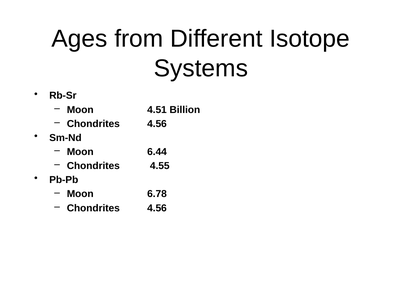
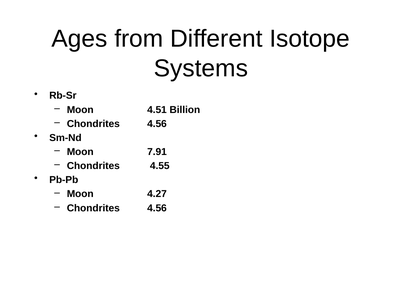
6.44: 6.44 -> 7.91
6.78: 6.78 -> 4.27
